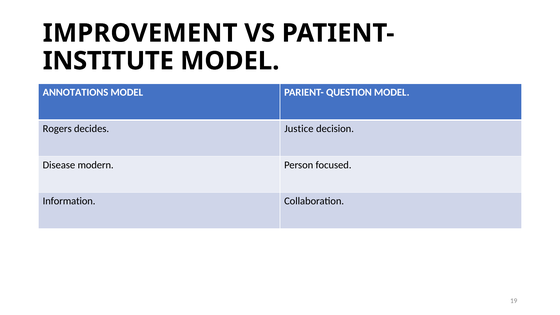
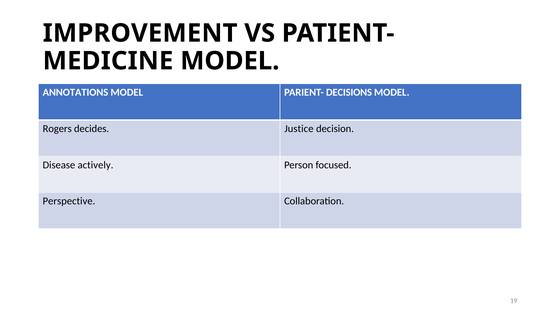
INSTITUTE: INSTITUTE -> MEDICINE
QUESTION: QUESTION -> DECISIONS
modern: modern -> actively
Information: Information -> Perspective
